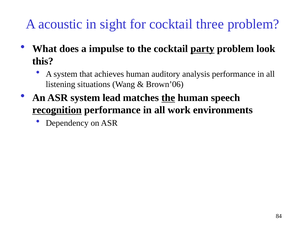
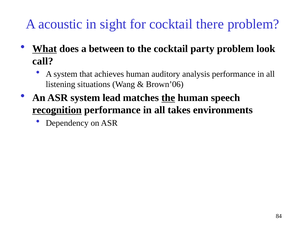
three: three -> there
What underline: none -> present
impulse: impulse -> between
party underline: present -> none
this: this -> call
work: work -> takes
